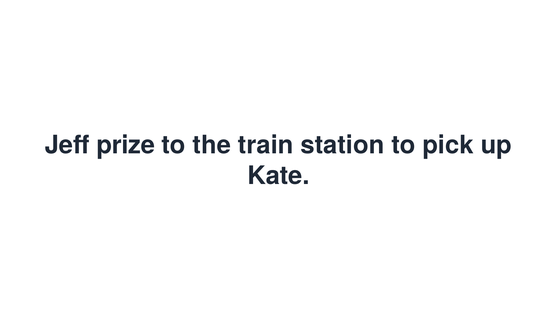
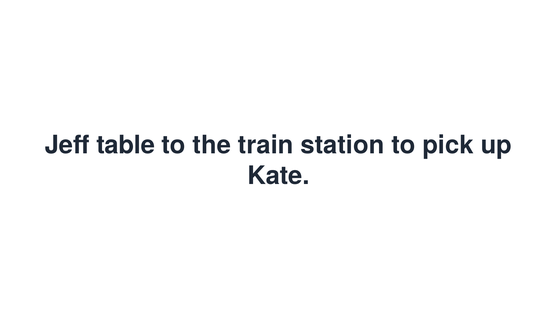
prize: prize -> table
